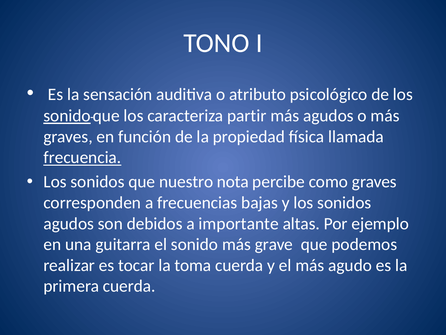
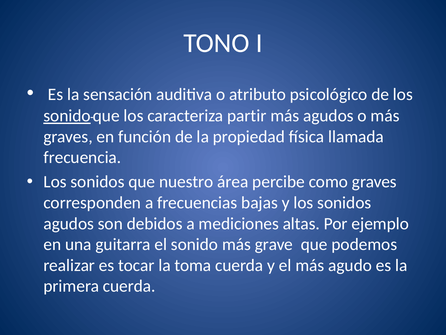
frecuencia underline: present -> none
nota: nota -> área
importante: importante -> mediciones
